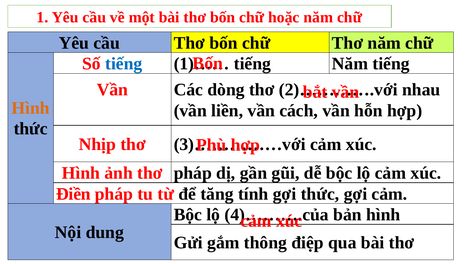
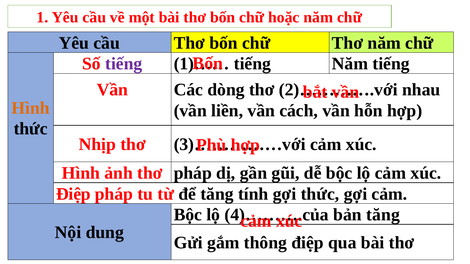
tiếng at (124, 64) colour: blue -> purple
Điền at (73, 194): Điền -> Điệp
bản hình: hình -> tăng
